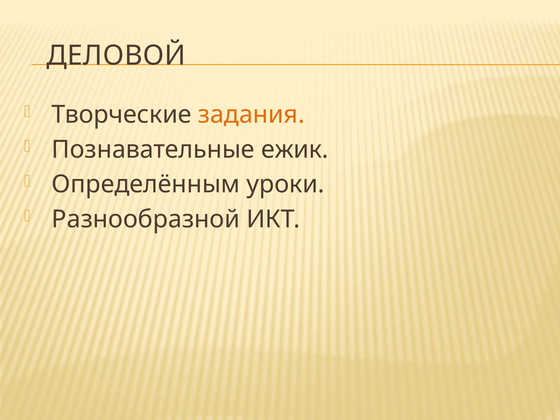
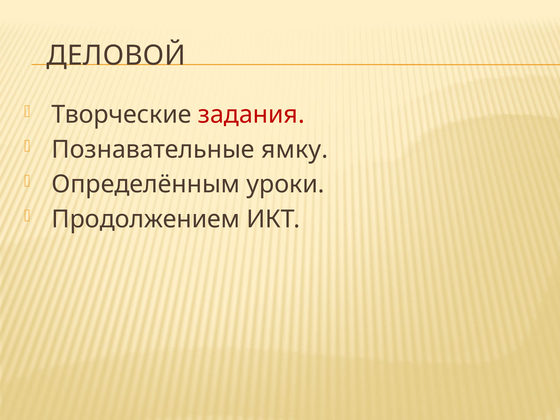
задания colour: orange -> red
ежик: ежик -> ямку
Разнообразной: Разнообразной -> Продолжением
